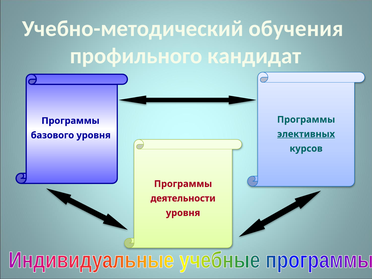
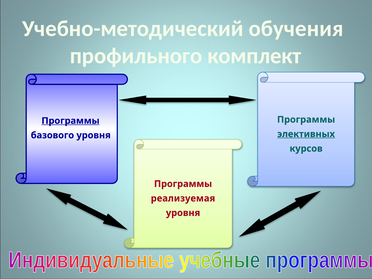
кандидат: кандидат -> комплект
Программы at (71, 121) underline: none -> present
деятельности: деятельности -> реализуемая
